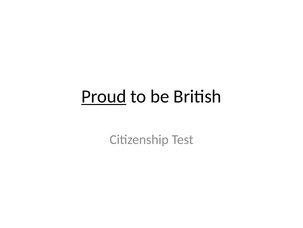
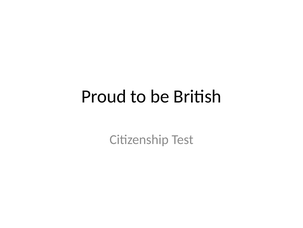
Proud underline: present -> none
